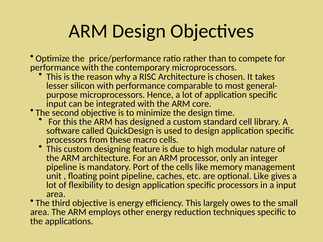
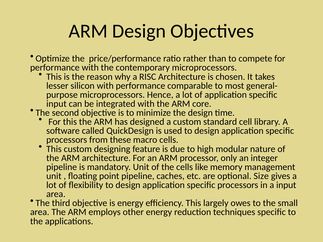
mandatory Port: Port -> Unit
optional Like: Like -> Size
